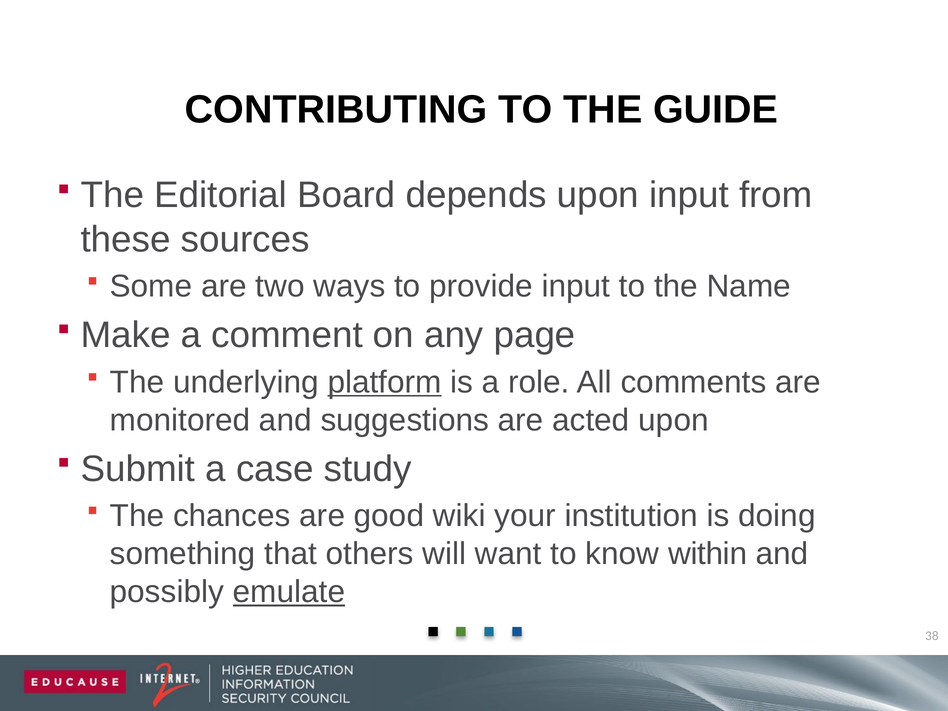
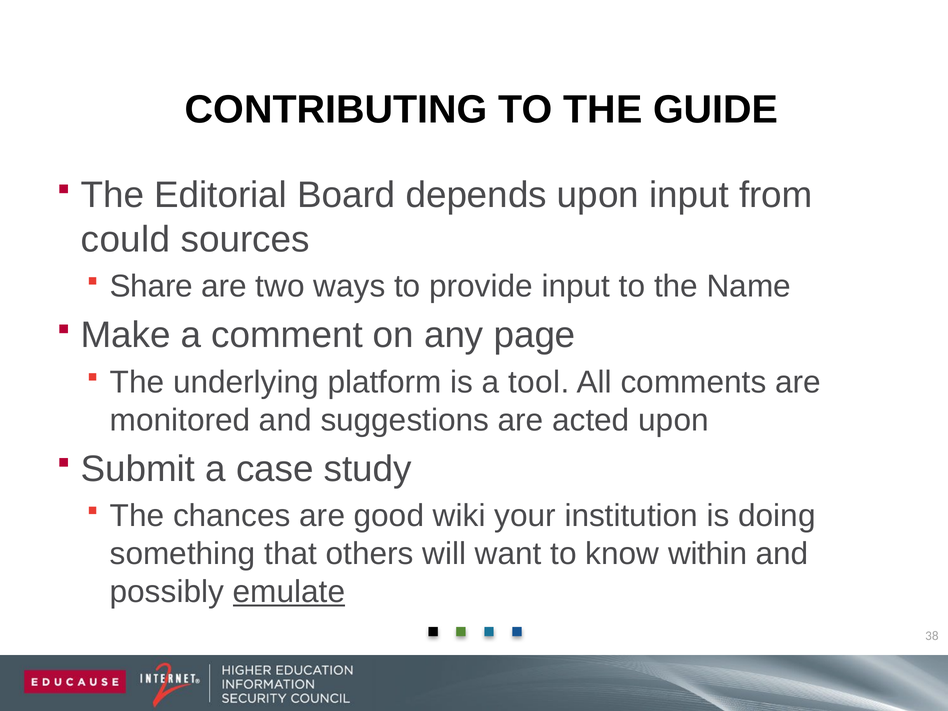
these: these -> could
Some: Some -> Share
platform underline: present -> none
role: role -> tool
